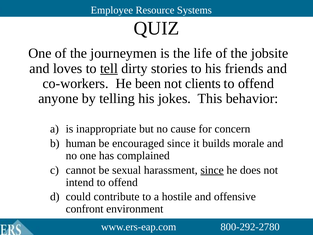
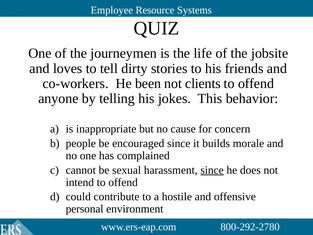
tell underline: present -> none
human: human -> people
confront: confront -> personal
